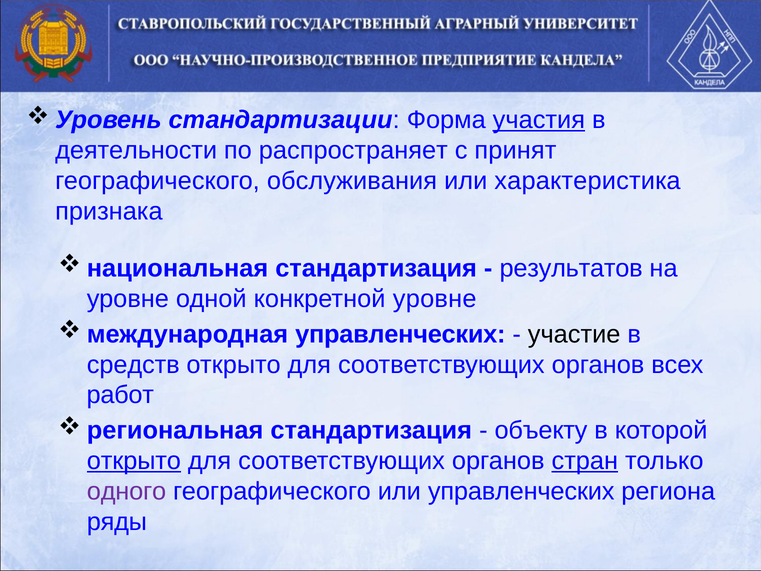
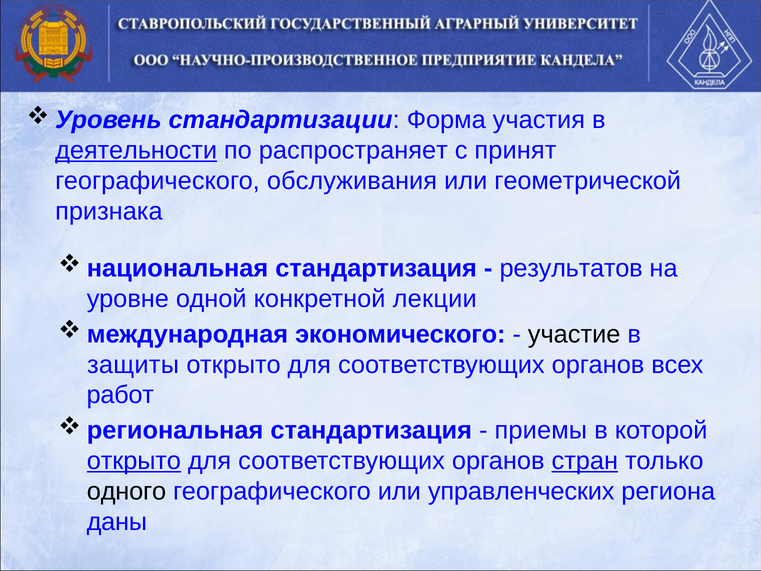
участия underline: present -> none
деятельности underline: none -> present
характеристика: характеристика -> геометрической
конкретной уровне: уровне -> лекции
управленческих at (400, 334): управленческих -> экономического
средств: средств -> защиты
объекту: объекту -> приемы
одного colour: purple -> black
ряды: ряды -> даны
